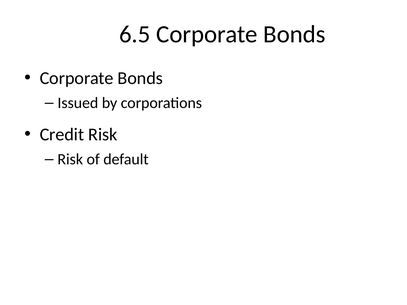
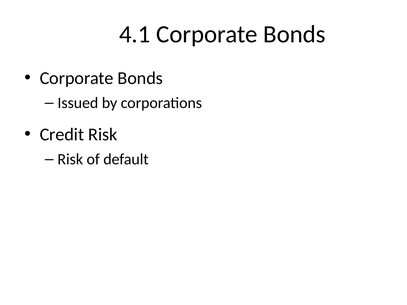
6.5: 6.5 -> 4.1
